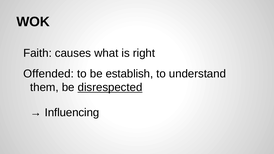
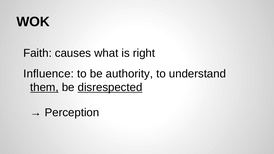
Offended: Offended -> Influence
establish: establish -> authority
them underline: none -> present
Influencing: Influencing -> Perception
